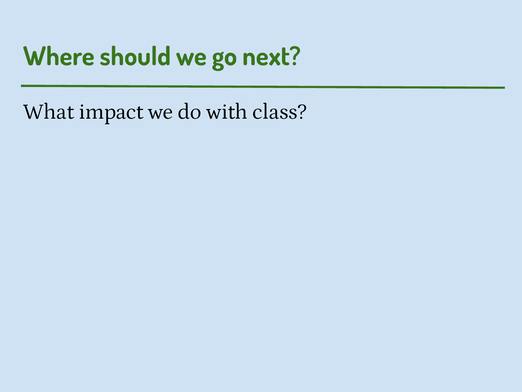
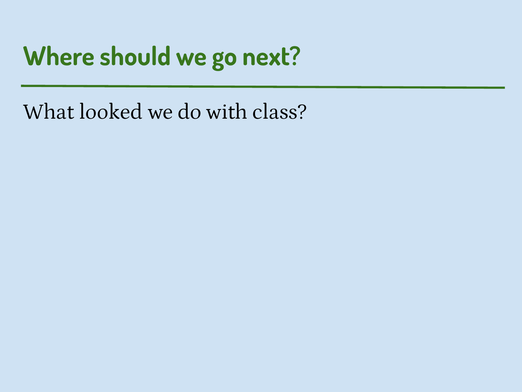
impact: impact -> looked
